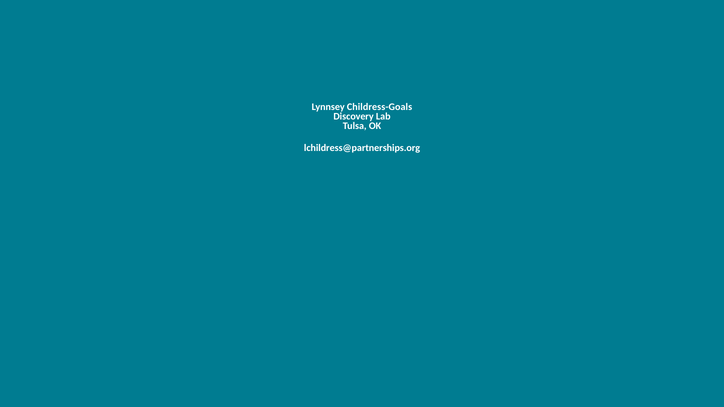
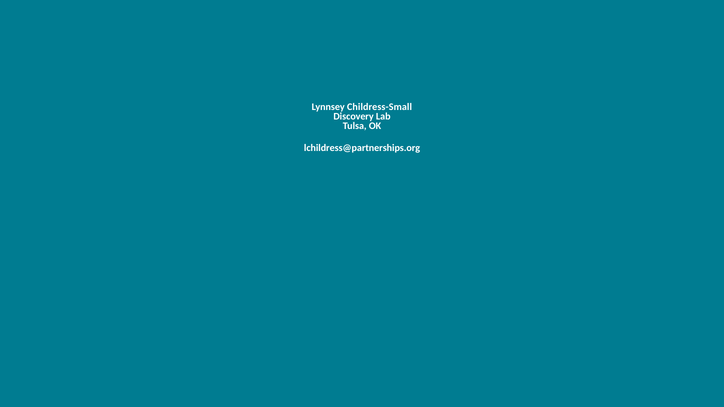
Childress-Goals: Childress-Goals -> Childress-Small
